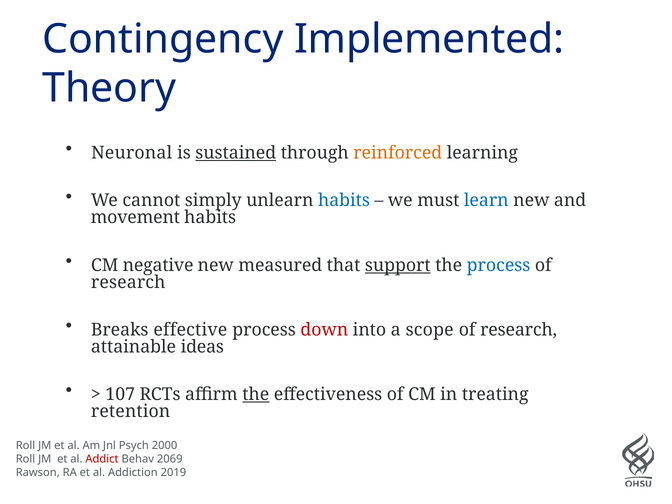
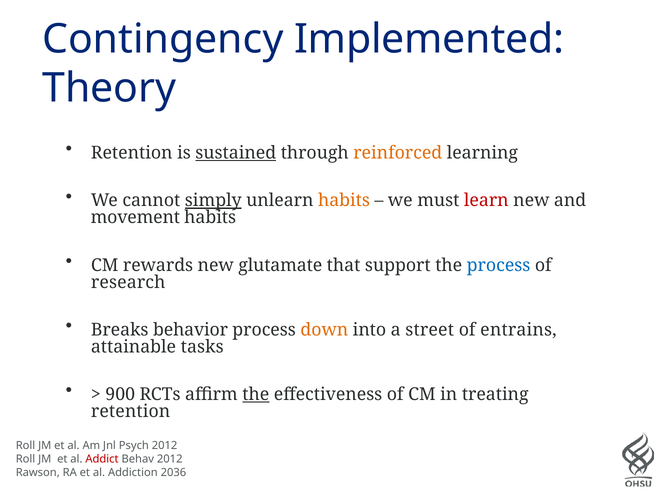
Neuronal at (132, 153): Neuronal -> Retention
simply underline: none -> present
habits at (344, 201) colour: blue -> orange
learn colour: blue -> red
negative: negative -> rewards
measured: measured -> glutamate
support underline: present -> none
effective: effective -> behavior
down colour: red -> orange
scope: scope -> street
research at (519, 330): research -> entrains
ideas: ideas -> tasks
107: 107 -> 900
Psych 2000: 2000 -> 2012
Behav 2069: 2069 -> 2012
2019: 2019 -> 2036
